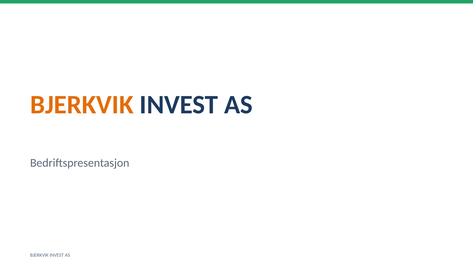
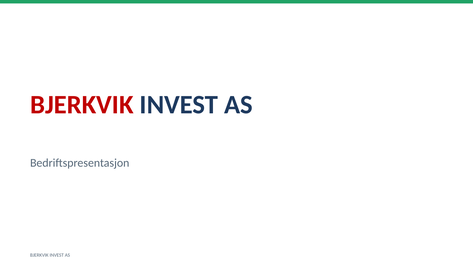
BJERKVIK at (82, 105) colour: orange -> red
